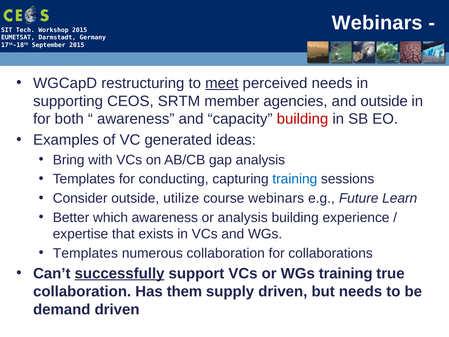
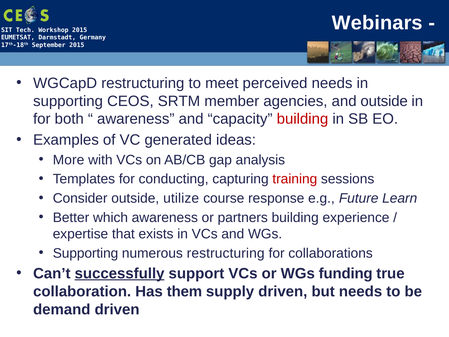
meet underline: present -> none
Bring: Bring -> More
training at (295, 179) colour: blue -> red
course webinars: webinars -> response
or analysis: analysis -> partners
Templates at (85, 253): Templates -> Supporting
numerous collaboration: collaboration -> restructuring
WGs training: training -> funding
